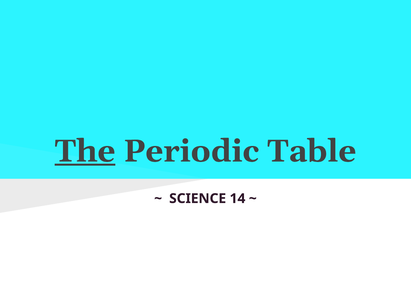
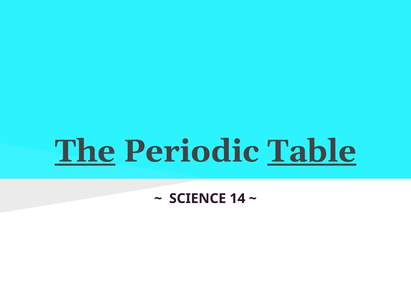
Table underline: none -> present
